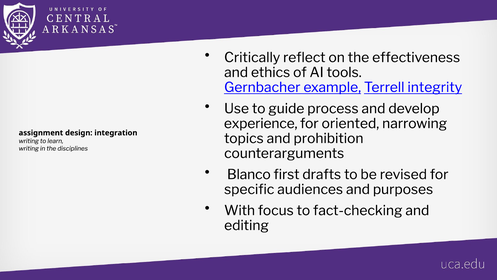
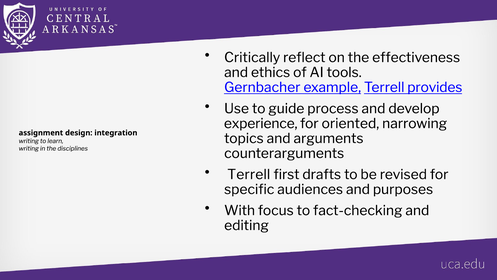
integrity: integrity -> provides
prohibition: prohibition -> arguments
Blanco at (249, 174): Blanco -> Terrell
